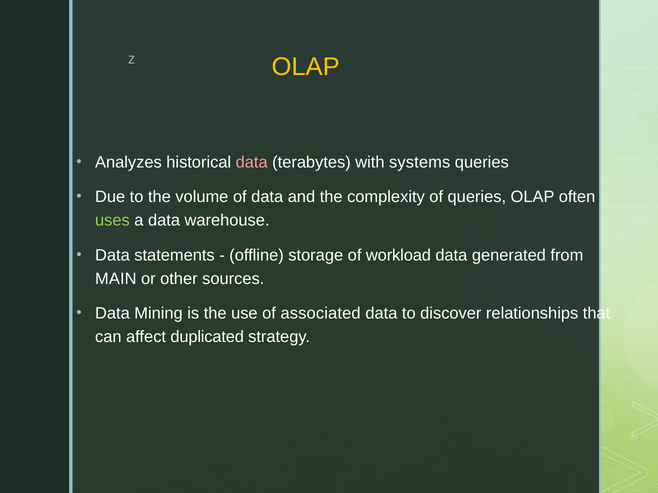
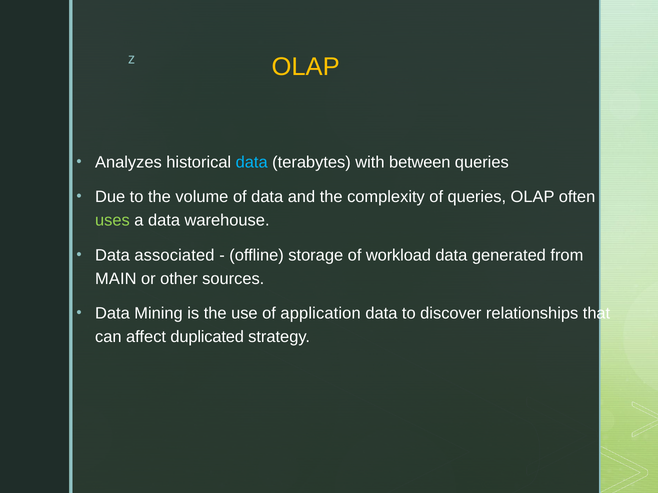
data at (252, 162) colour: pink -> light blue
systems: systems -> between
statements: statements -> associated
associated: associated -> application
